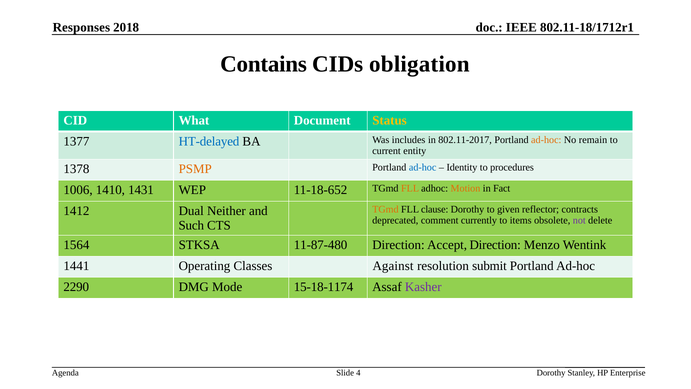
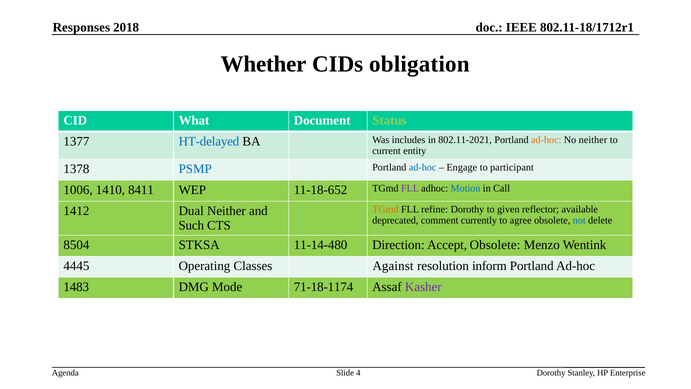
Contains: Contains -> Whether
Status colour: yellow -> light green
802.11-2017: 802.11-2017 -> 802.11-2021
No remain: remain -> neither
PSMP colour: orange -> blue
Identity: Identity -> Engage
procedures: procedures -> participant
1431: 1431 -> 8411
FLL at (410, 188) colour: orange -> purple
Motion colour: orange -> blue
Fact: Fact -> Call
clause: clause -> refine
contracts: contracts -> available
items: items -> agree
not colour: purple -> blue
1564: 1564 -> 8504
11-87-480: 11-87-480 -> 11-14-480
Accept Direction: Direction -> Obsolete
1441: 1441 -> 4445
submit: submit -> inform
2290: 2290 -> 1483
15-18-1174: 15-18-1174 -> 71-18-1174
